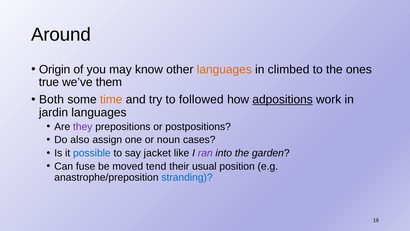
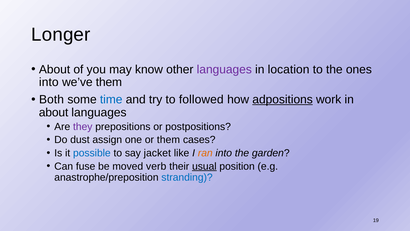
Around: Around -> Longer
Origin at (55, 69): Origin -> About
languages at (224, 69) colour: orange -> purple
climbed: climbed -> location
true at (49, 82): true -> into
time colour: orange -> blue
jardin at (54, 112): jardin -> about
also: also -> dust
or noun: noun -> them
ran colour: purple -> orange
tend: tend -> verb
usual underline: none -> present
